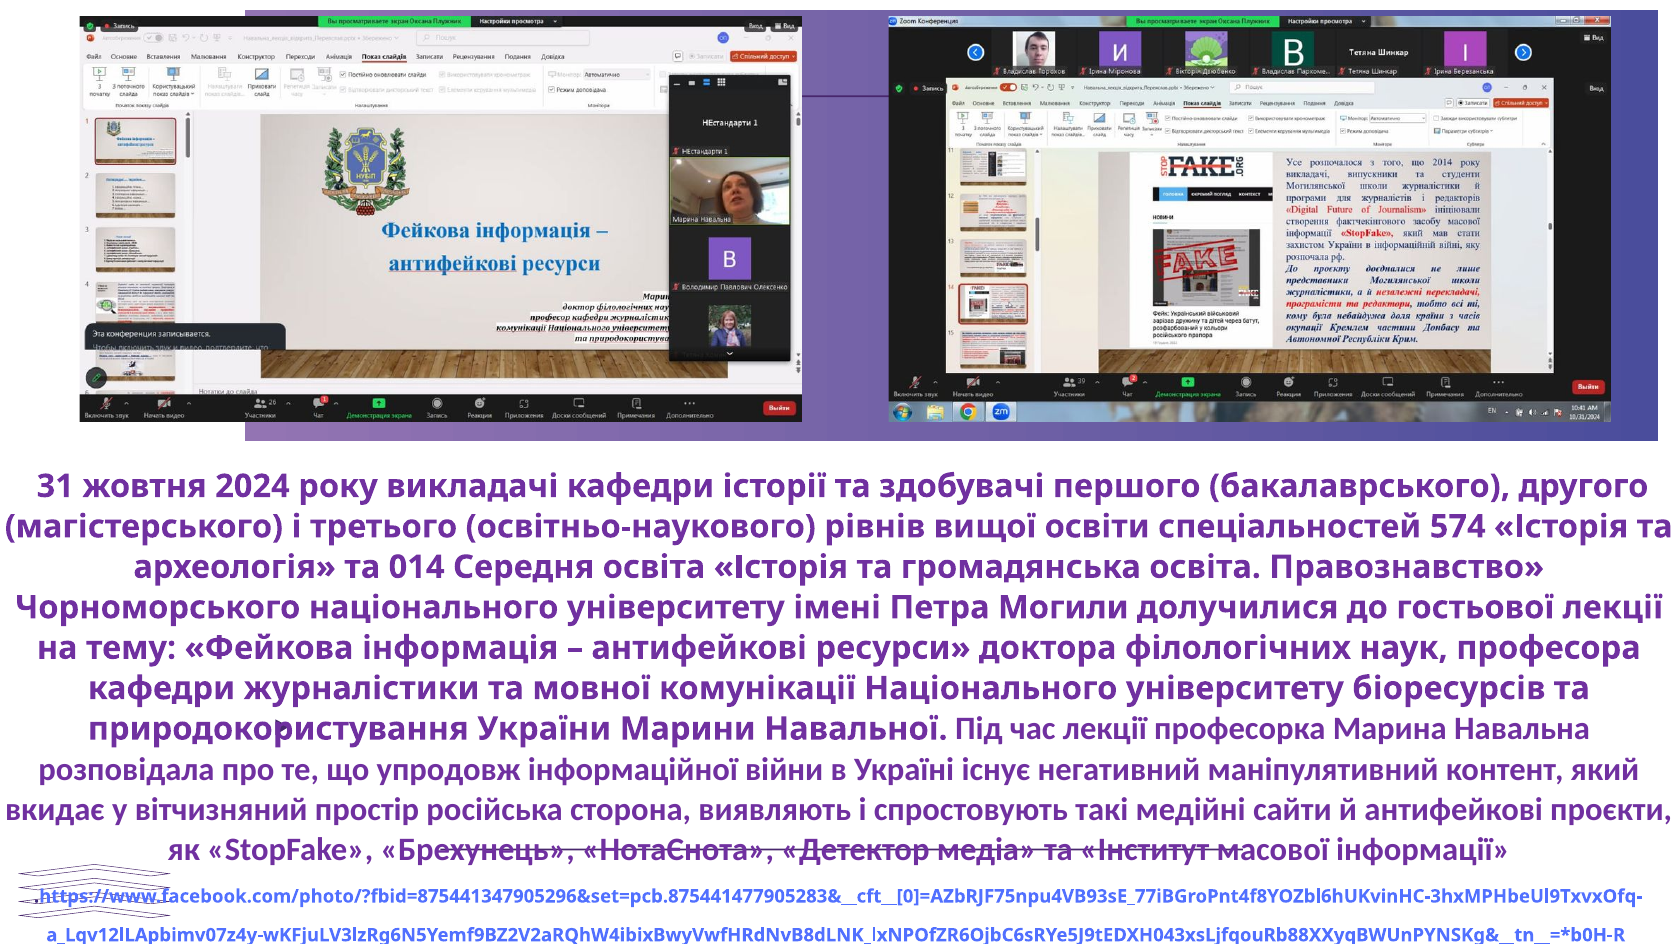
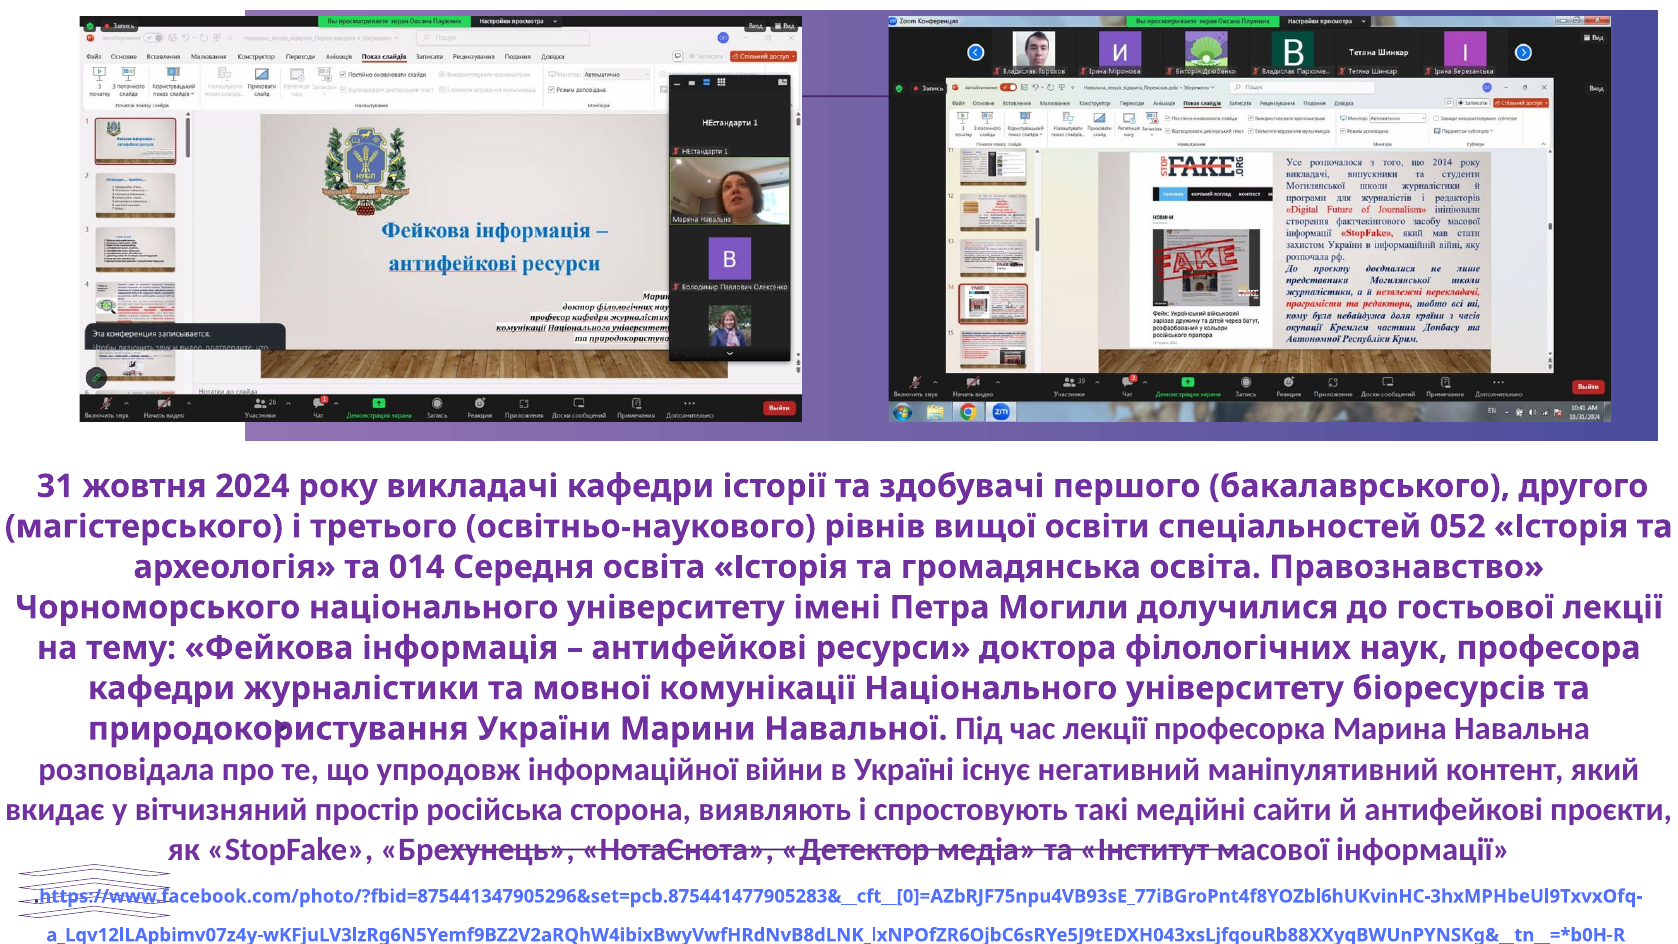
574: 574 -> 052
